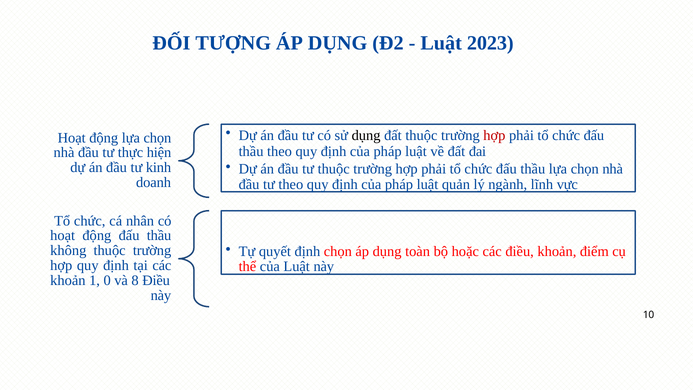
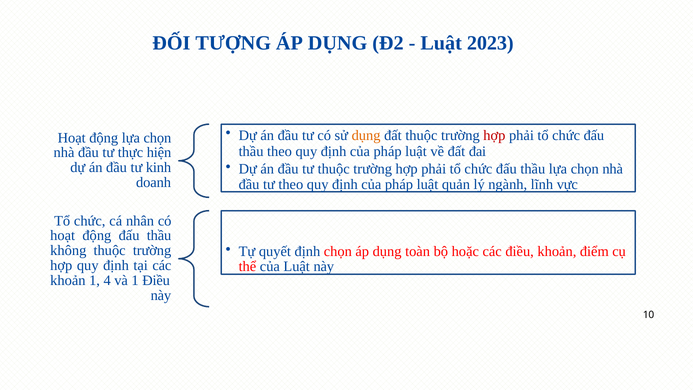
dụng at (366, 135) colour: black -> orange
0: 0 -> 4
và 8: 8 -> 1
